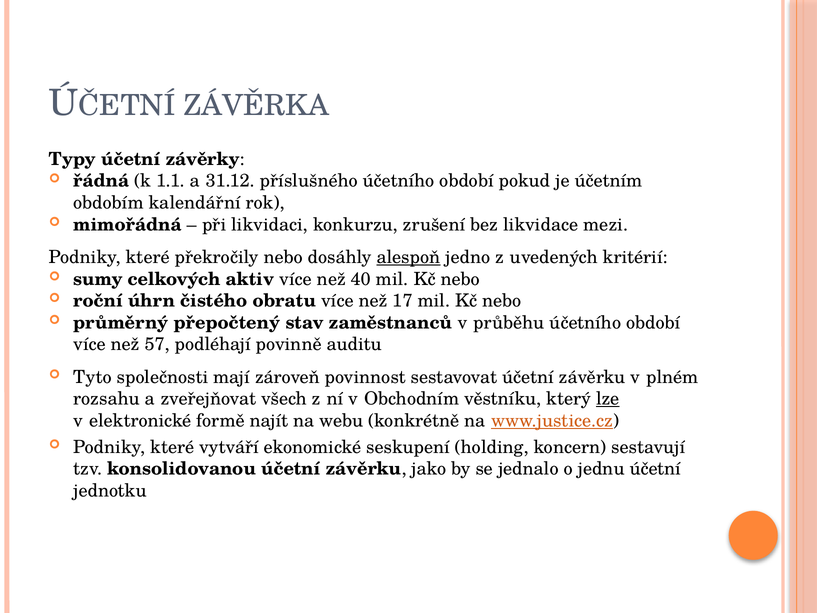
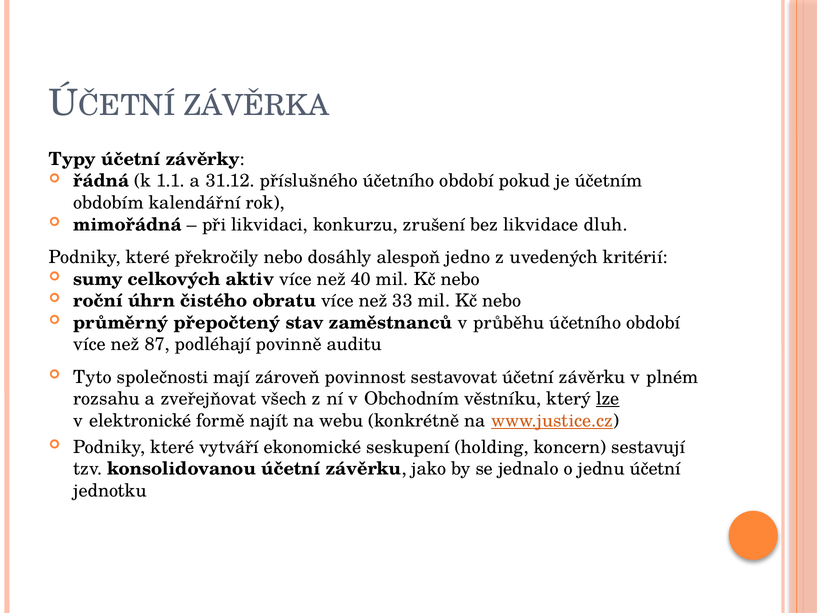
mezi: mezi -> dluh
alespoň underline: present -> none
17: 17 -> 33
57: 57 -> 87
